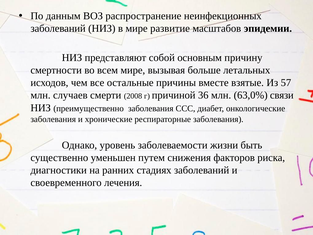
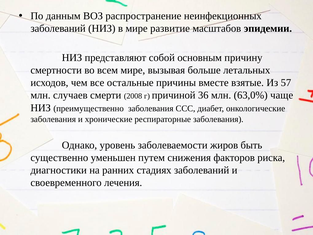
связи: связи -> чаще
жизни: жизни -> жиров
